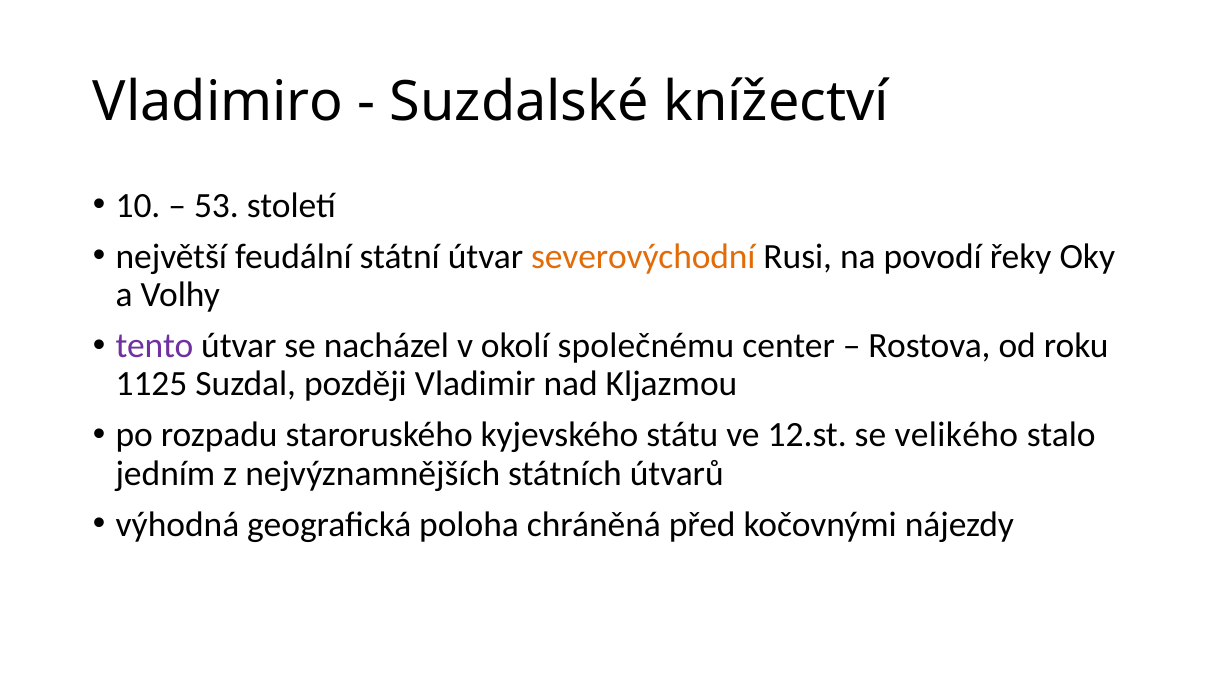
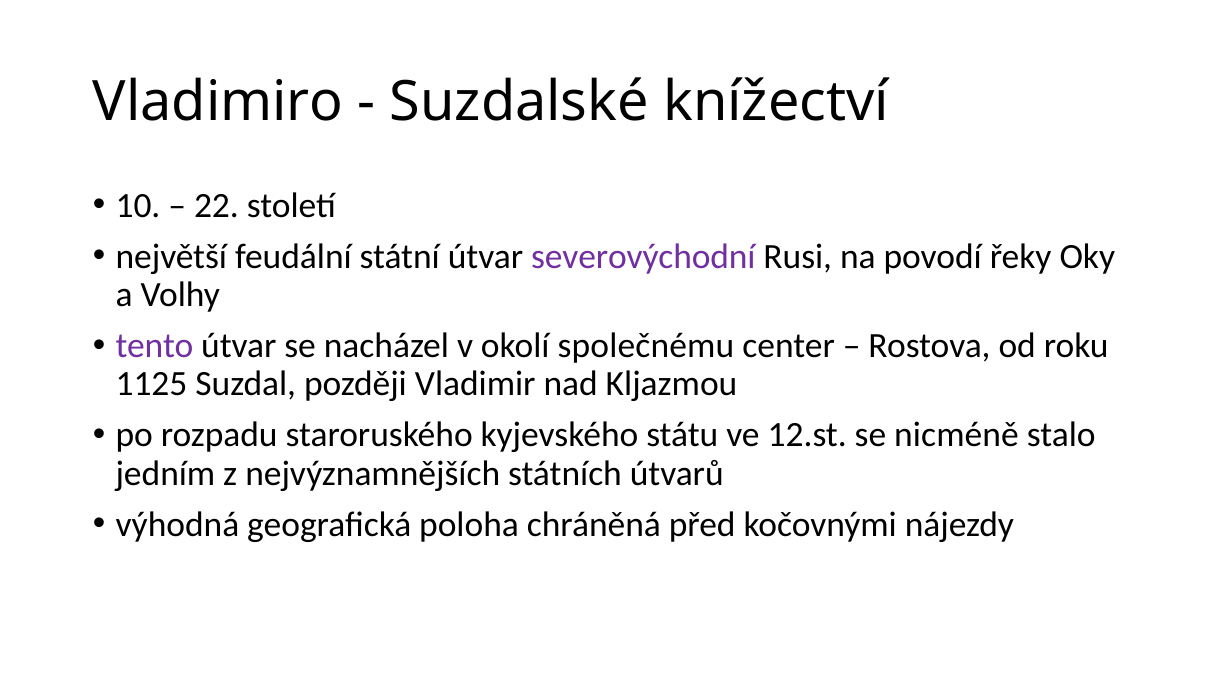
53: 53 -> 22
severovýchodní colour: orange -> purple
velikého: velikého -> nicméně
